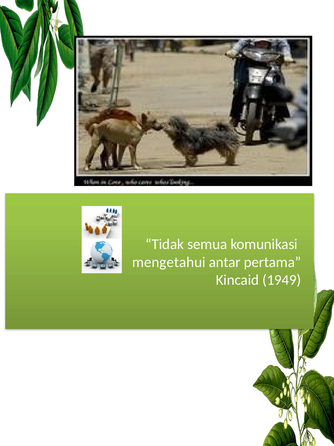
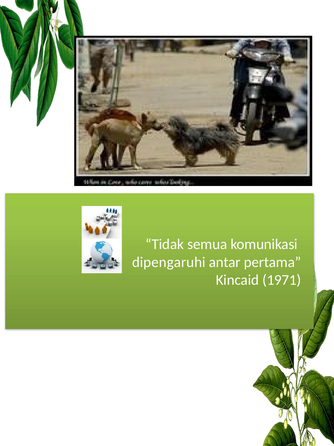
mengetahui: mengetahui -> dipengaruhi
1949: 1949 -> 1971
